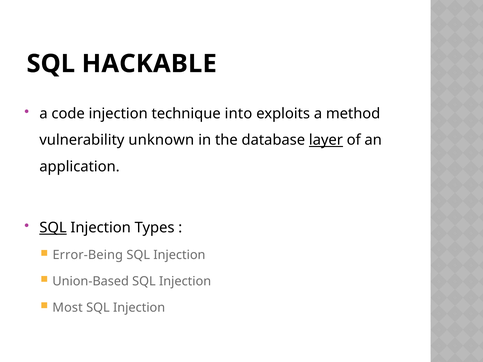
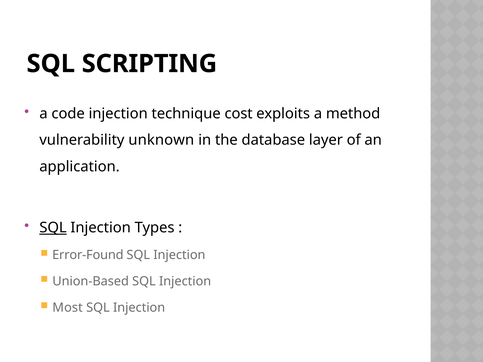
HACKABLE: HACKABLE -> SCRIPTING
into: into -> cost
layer underline: present -> none
Error-Being: Error-Being -> Error-Found
